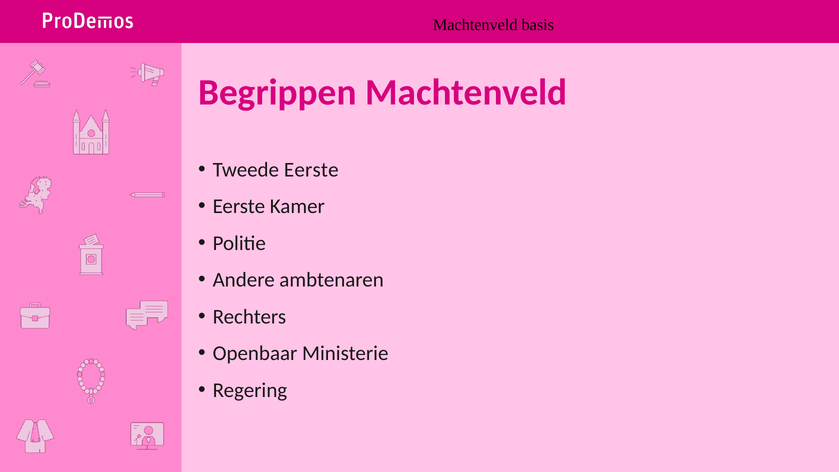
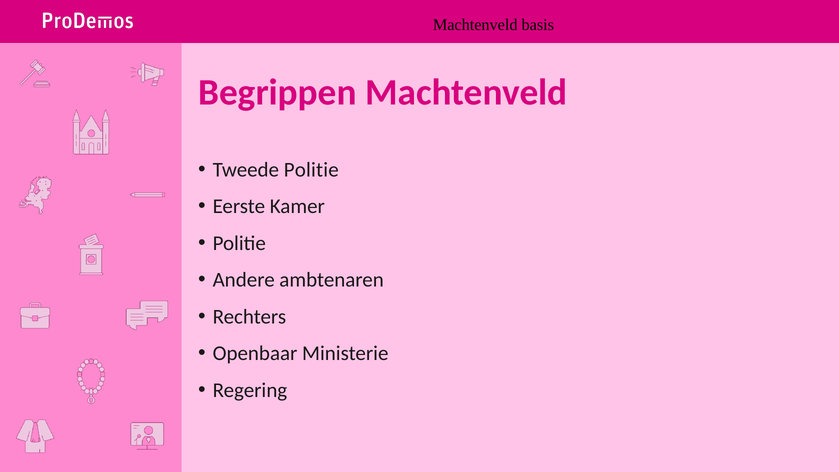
Tweede Eerste: Eerste -> Politie
